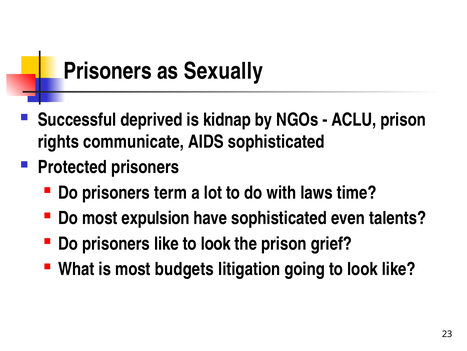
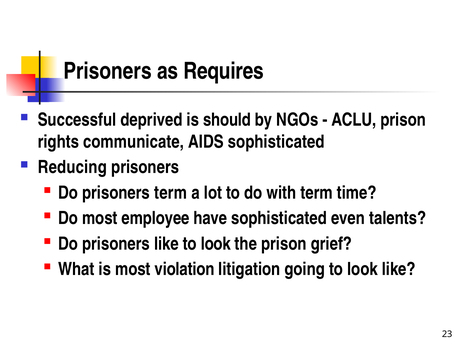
Sexually: Sexually -> Requires
kidnap: kidnap -> should
Protected: Protected -> Reducing
with laws: laws -> term
expulsion: expulsion -> employee
budgets: budgets -> violation
